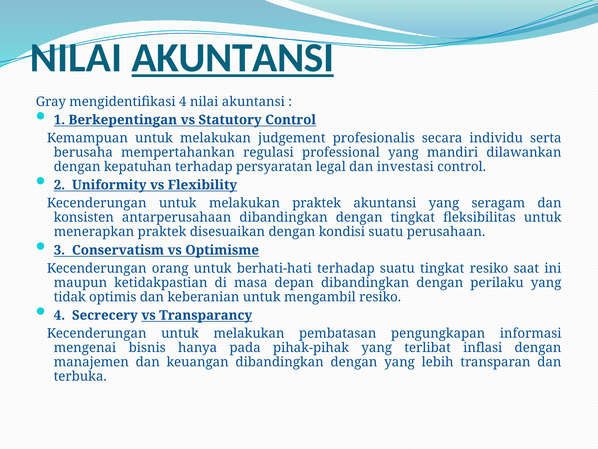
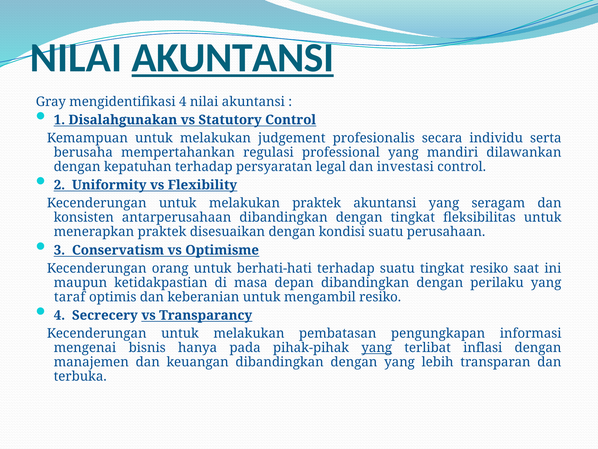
Berkepentingan: Berkepentingan -> Disalahgunakan
tidak: tidak -> taraf
yang at (377, 347) underline: none -> present
